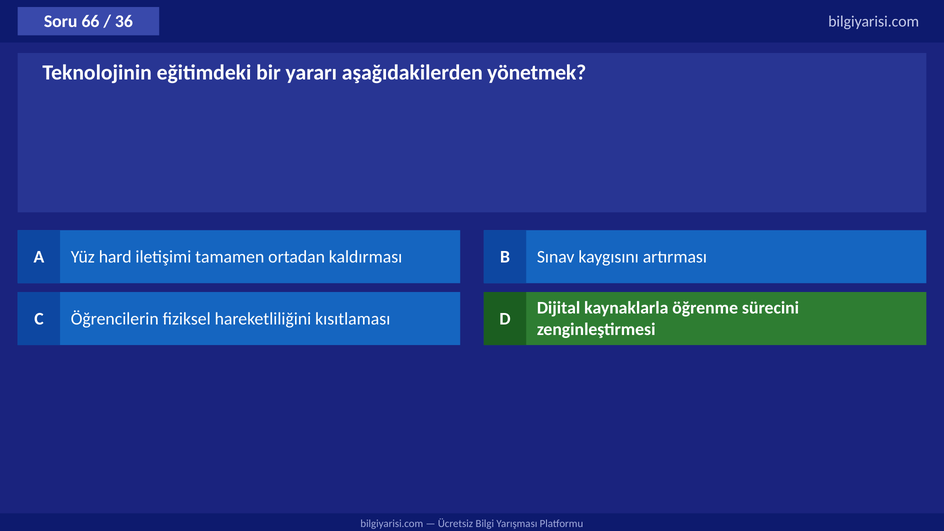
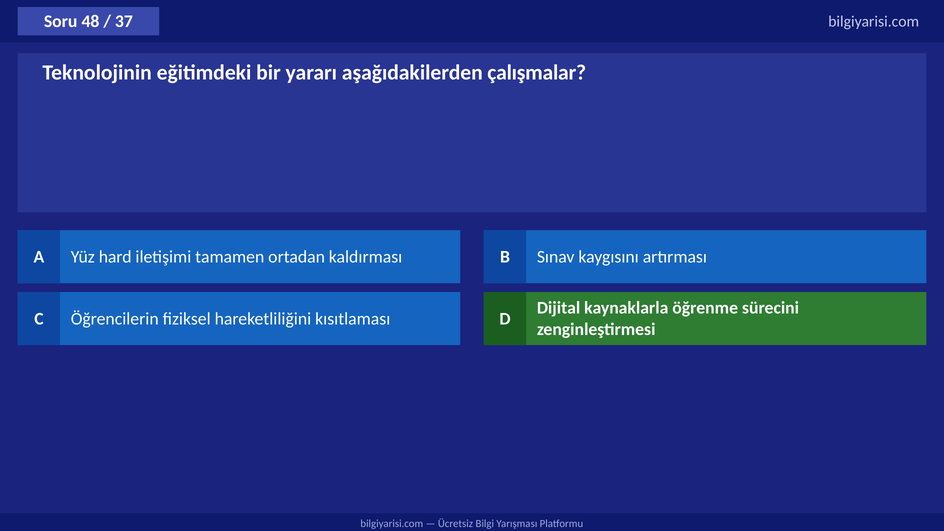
66: 66 -> 48
36: 36 -> 37
yönetmek: yönetmek -> çalışmalar
